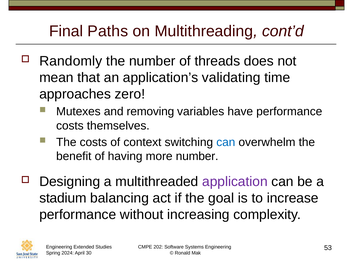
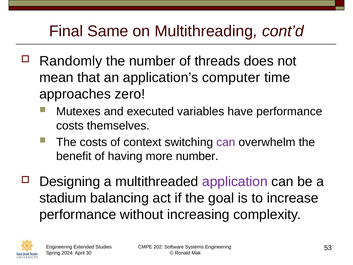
Paths: Paths -> Same
validating: validating -> computer
removing: removing -> executed
can at (226, 142) colour: blue -> purple
